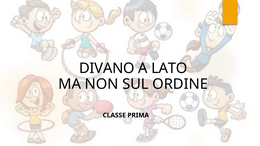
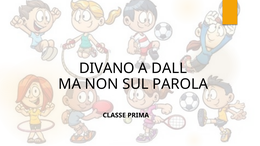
LATO: LATO -> DALL
ORDINE: ORDINE -> PAROLA
